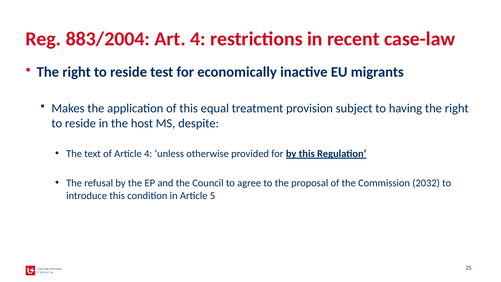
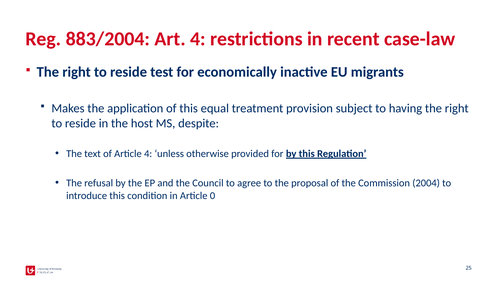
2032: 2032 -> 2004
5: 5 -> 0
